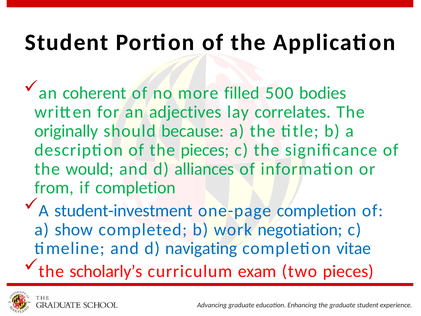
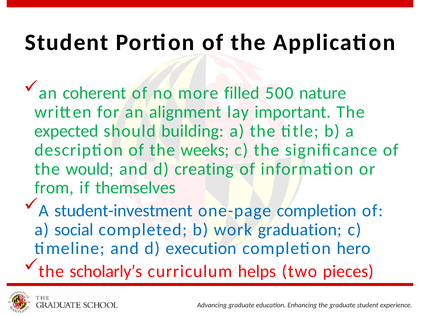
bodies: bodies -> nature
adjectives: adjectives -> alignment
correlates: correlates -> important
originally: originally -> expected
because: because -> building
the pieces: pieces -> weeks
alliances: alliances -> creating
if completion: completion -> themselves
show: show -> social
negotiation: negotiation -> graduation
navigating: navigating -> execution
vitae: vitae -> hero
exam: exam -> helps
